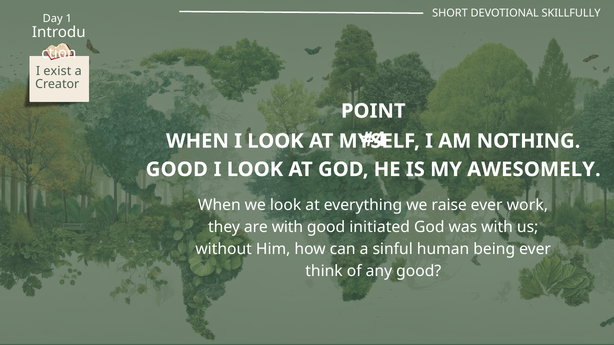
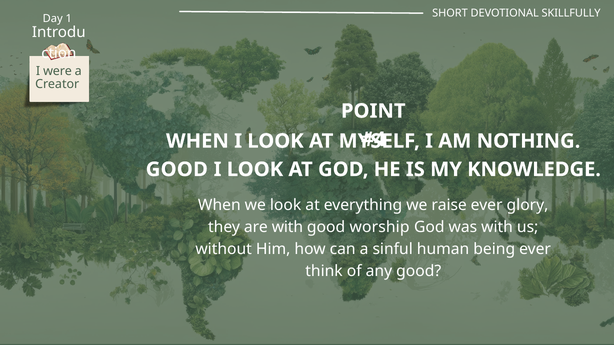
exist: exist -> were
AWESOMELY: AWESOMELY -> KNOWLEDGE
work: work -> glory
initiated: initiated -> worship
